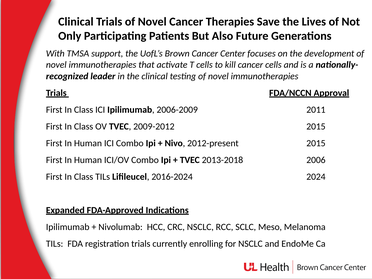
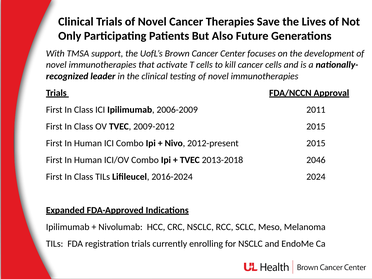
2006: 2006 -> 2046
